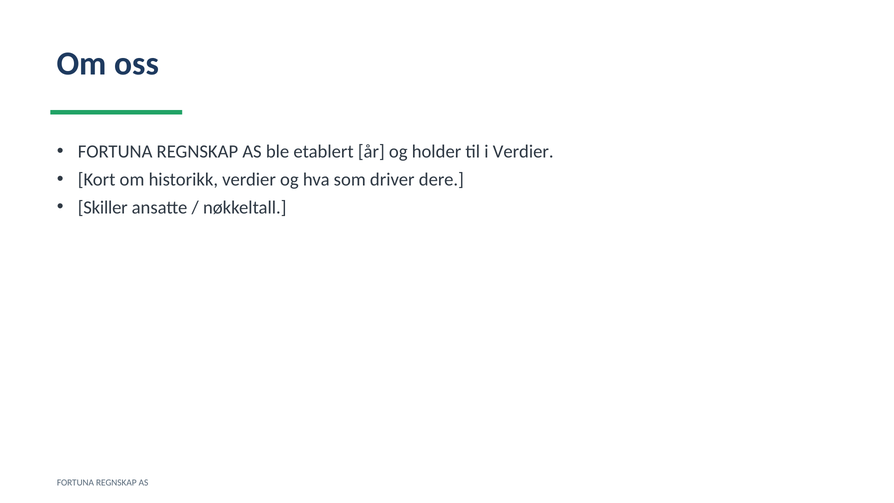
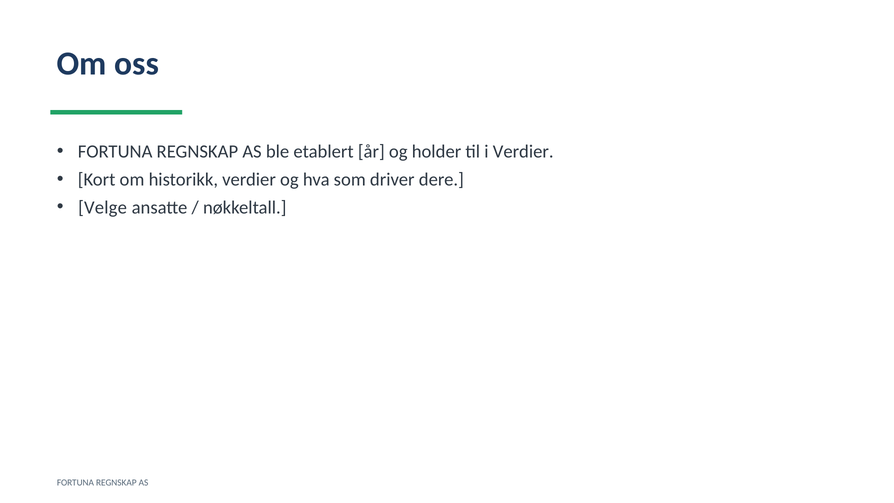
Skiller: Skiller -> Velge
